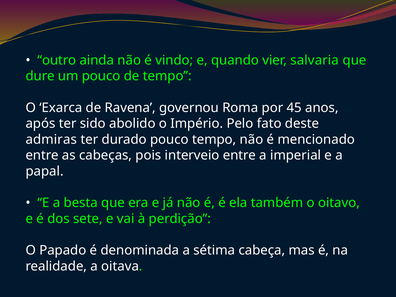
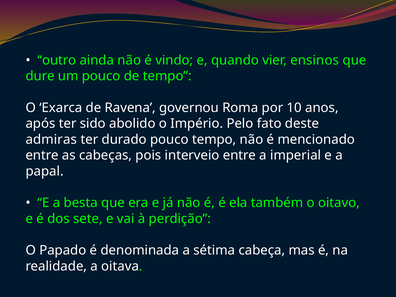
salvaria: salvaria -> ensinos
45: 45 -> 10
